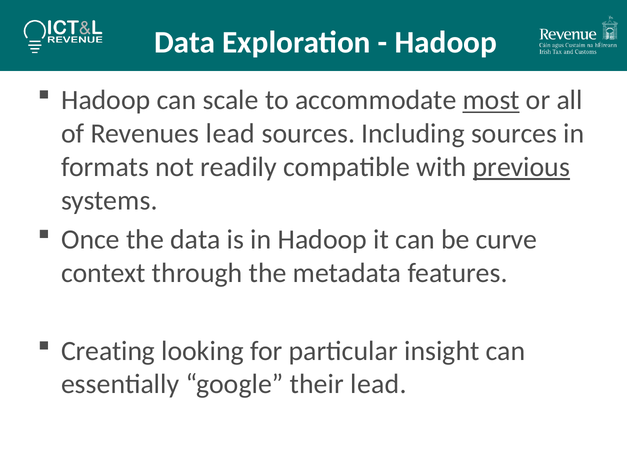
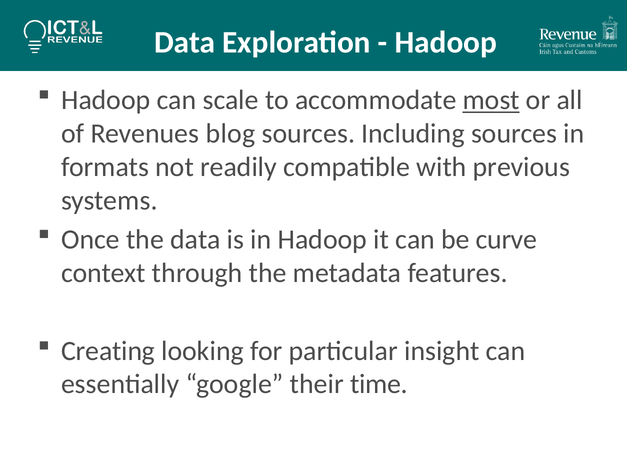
Revenues lead: lead -> blog
previous underline: present -> none
their lead: lead -> time
